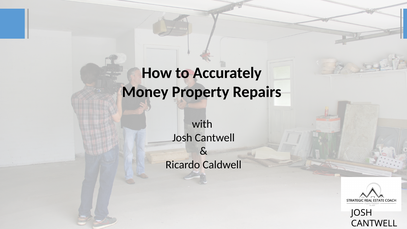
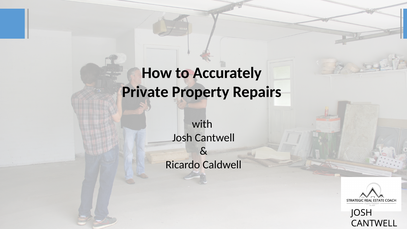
Money: Money -> Private
